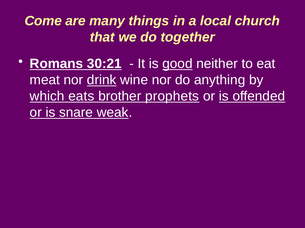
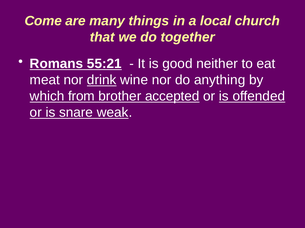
30:21: 30:21 -> 55:21
good underline: present -> none
eats: eats -> from
prophets: prophets -> accepted
